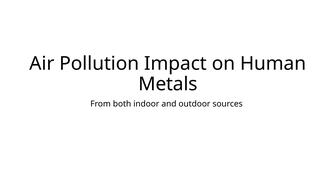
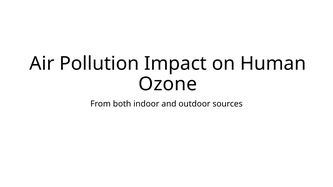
Metals: Metals -> Ozone
